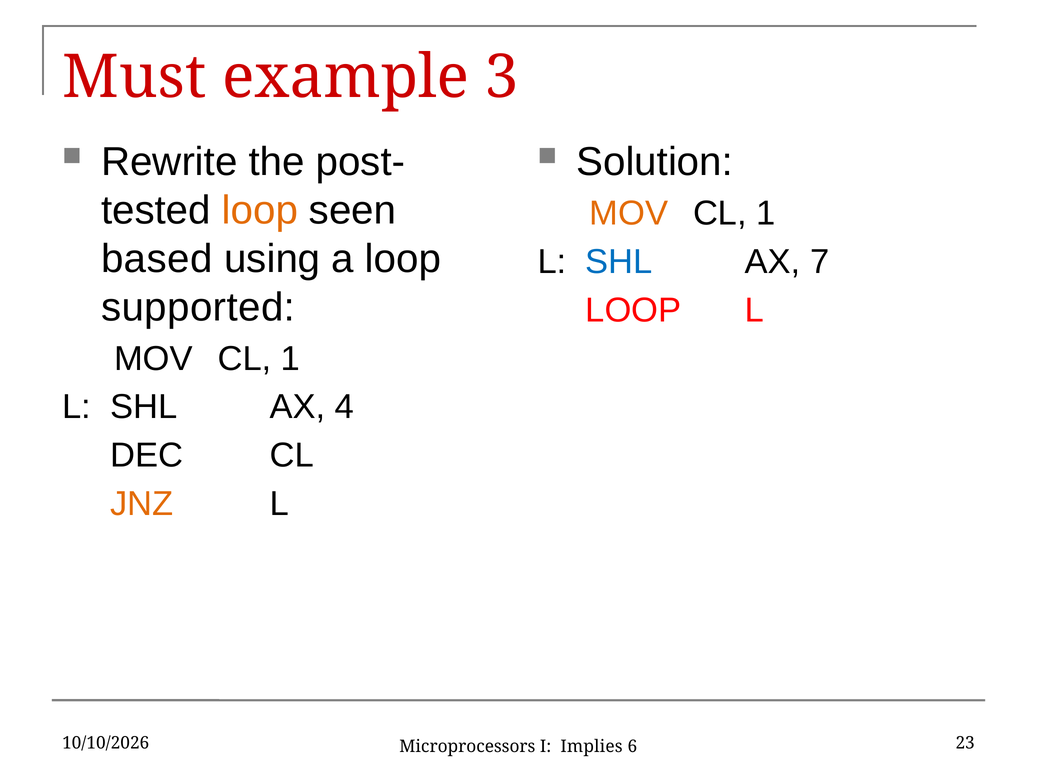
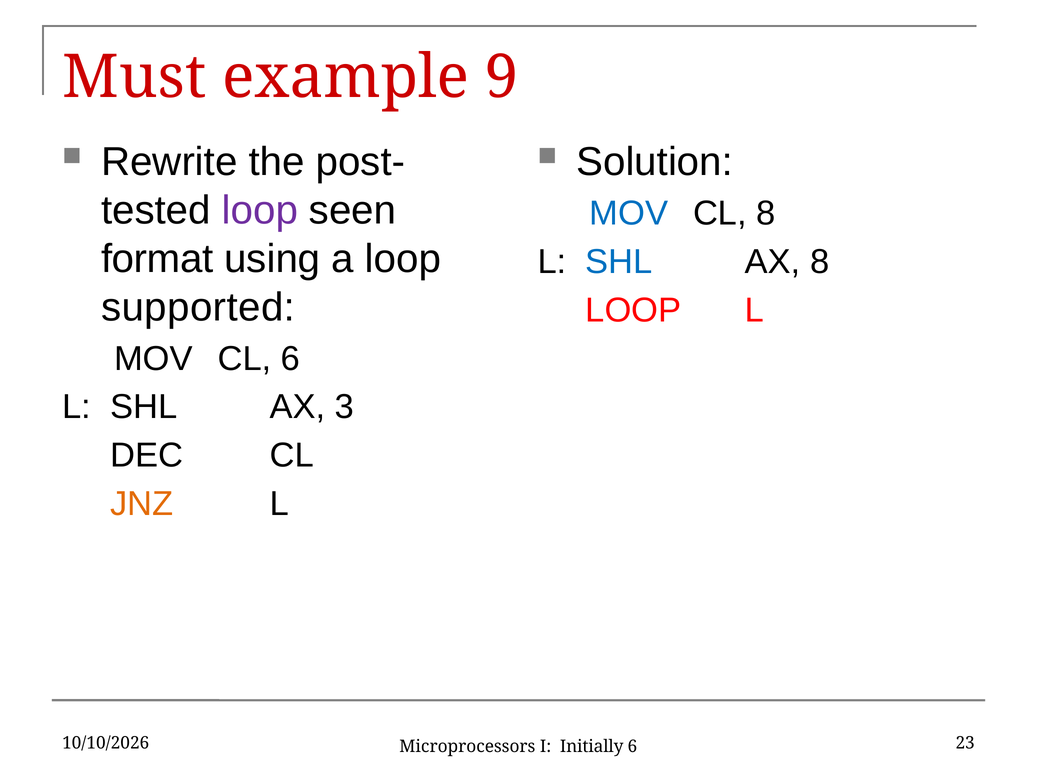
3: 3 -> 9
loop at (260, 210) colour: orange -> purple
MOV at (629, 213) colour: orange -> blue
1 at (766, 213): 1 -> 8
based: based -> format
AX 7: 7 -> 8
1 at (291, 359): 1 -> 6
4: 4 -> 3
Implies: Implies -> Initially
